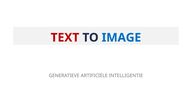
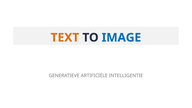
TEXT colour: red -> orange
